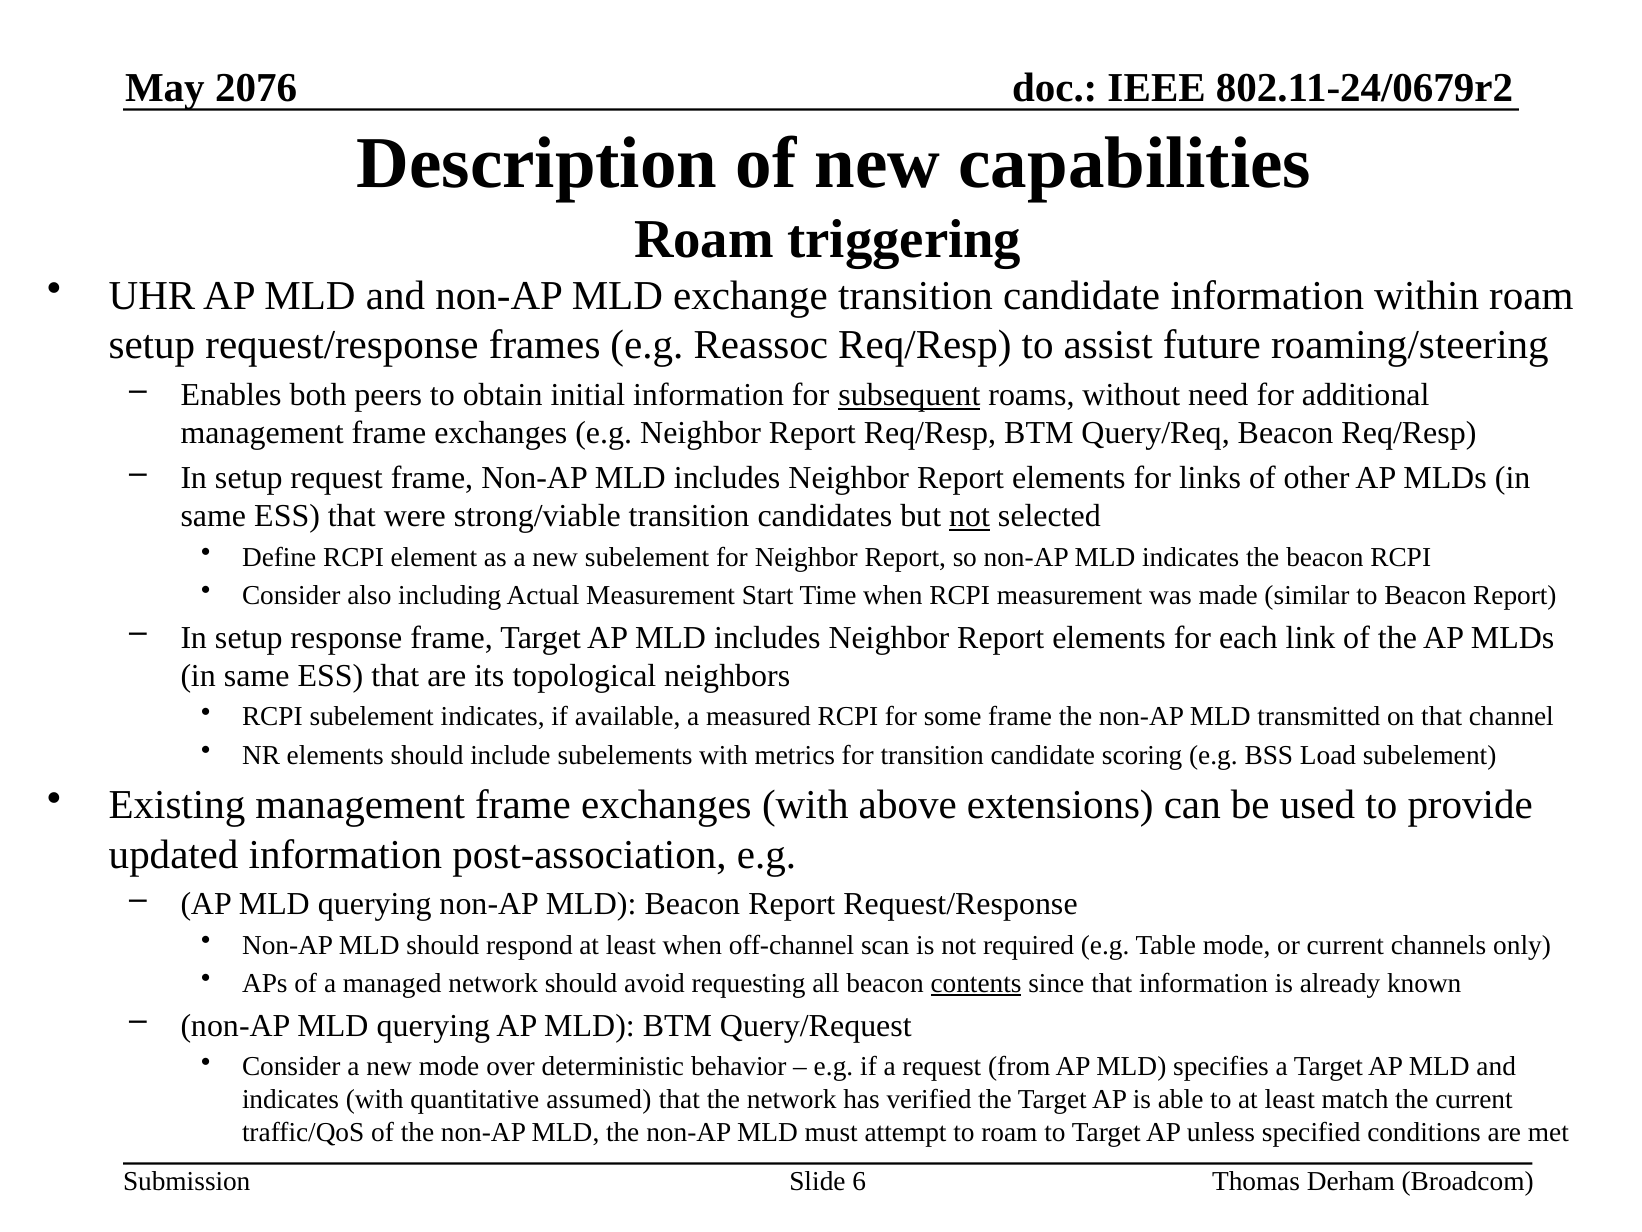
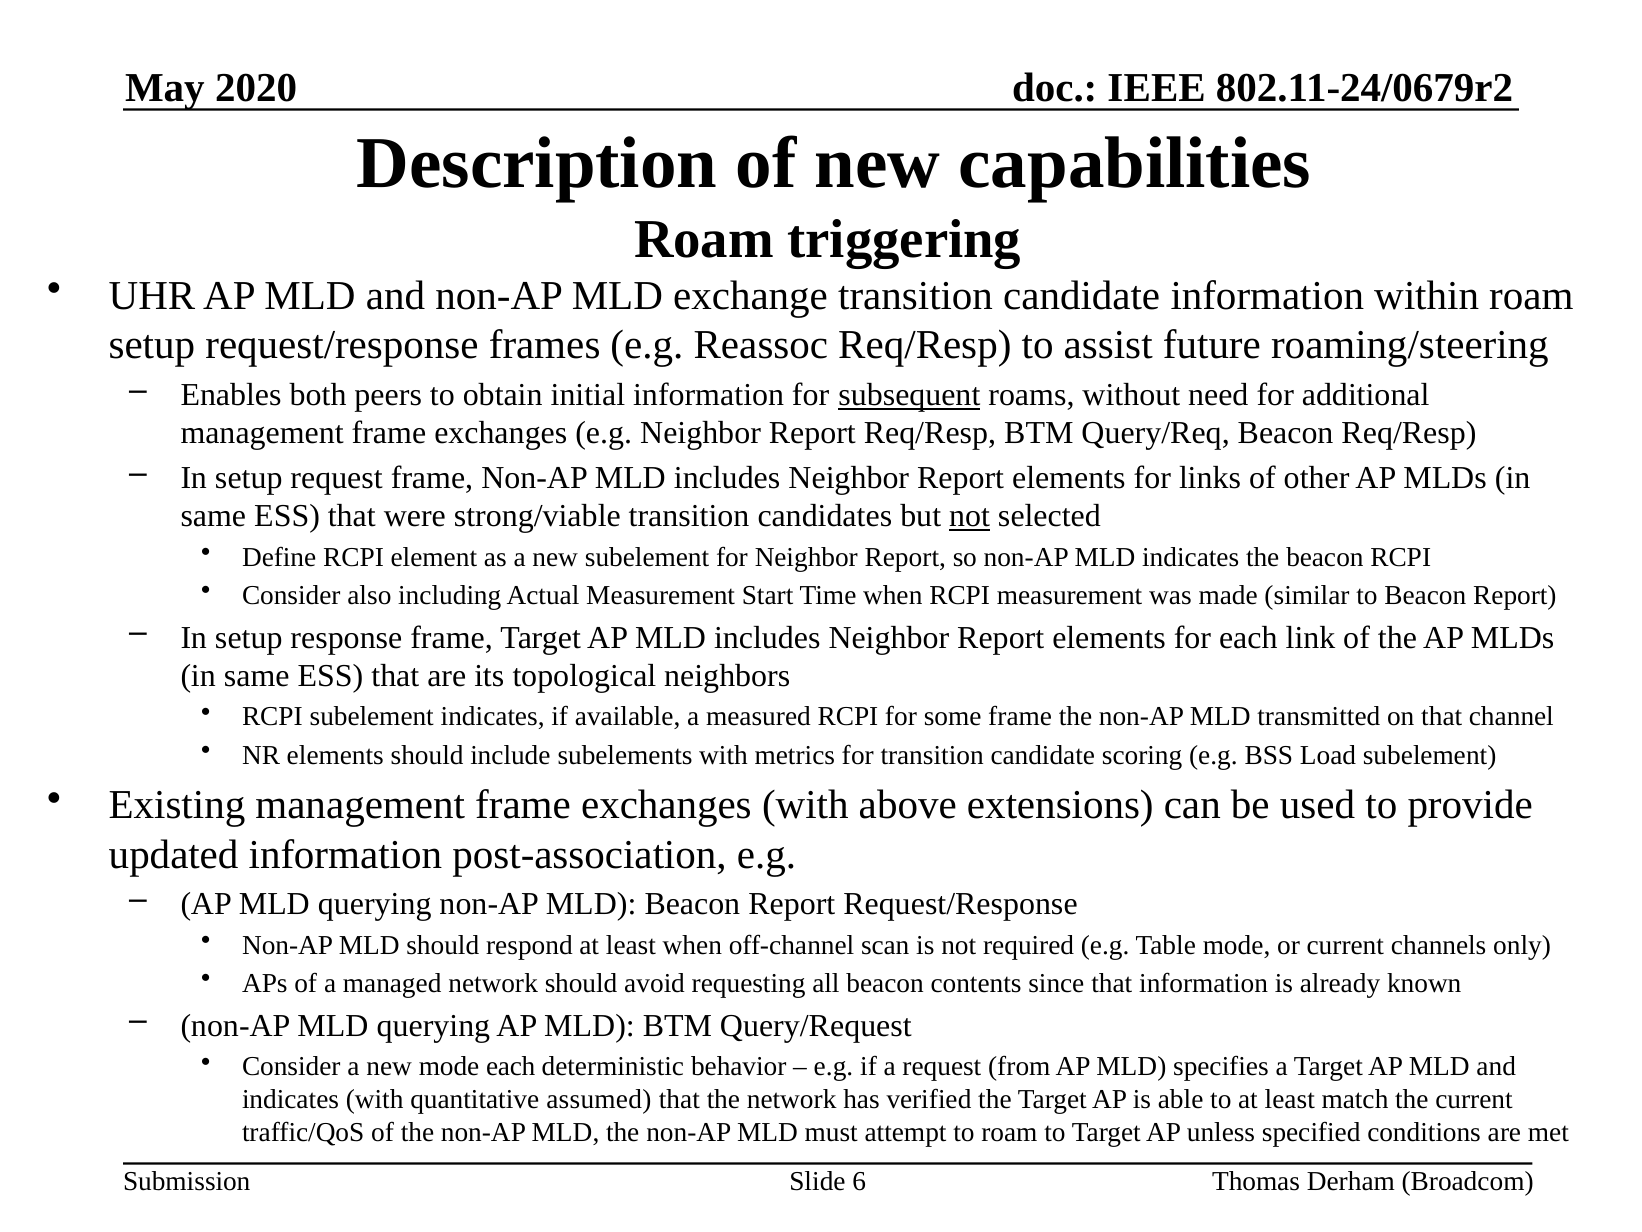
2076: 2076 -> 2020
contents underline: present -> none
mode over: over -> each
